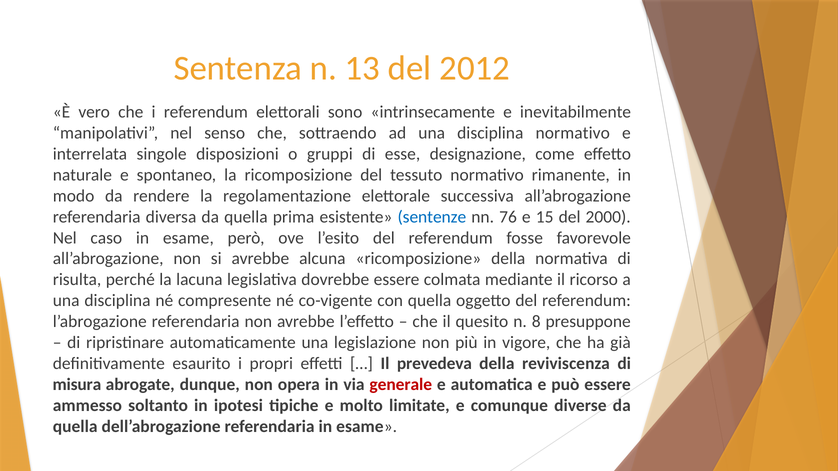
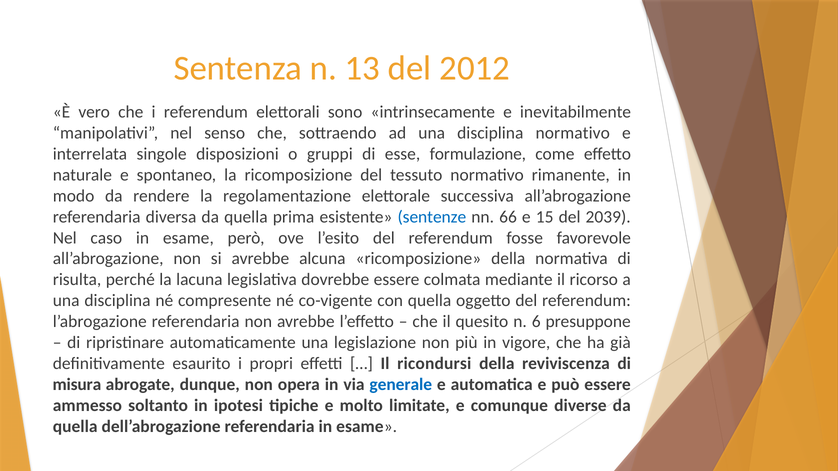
designazione: designazione -> formulazione
76: 76 -> 66
2000: 2000 -> 2039
8: 8 -> 6
prevedeva: prevedeva -> ricondursi
generale colour: red -> blue
